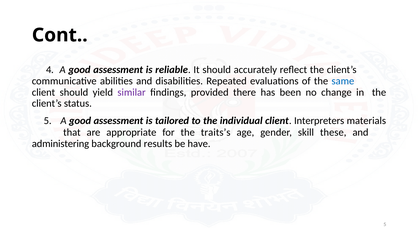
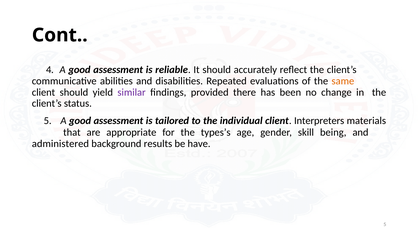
same colour: blue -> orange
traits’s: traits’s -> types’s
these: these -> being
administering: administering -> administered
